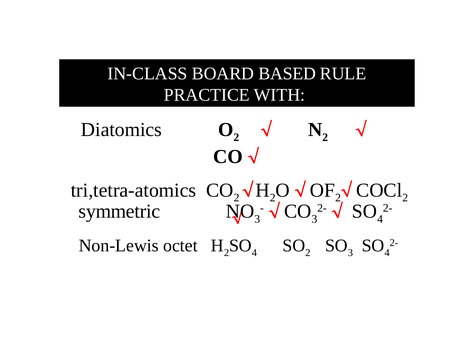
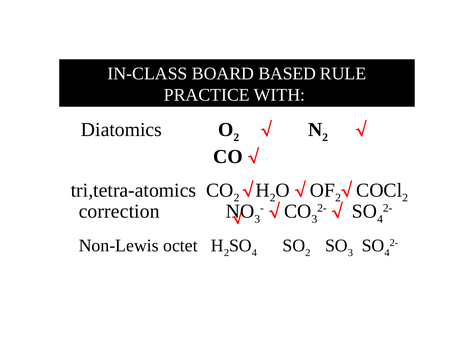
symmetric: symmetric -> correction
